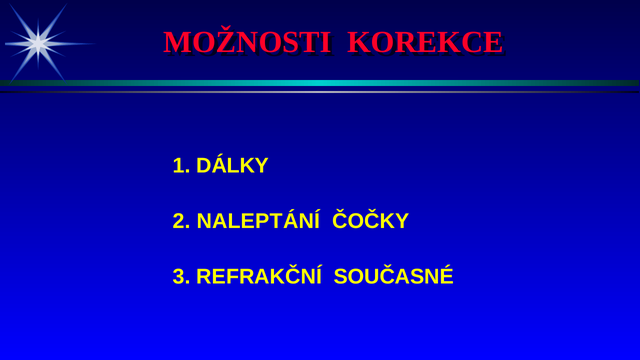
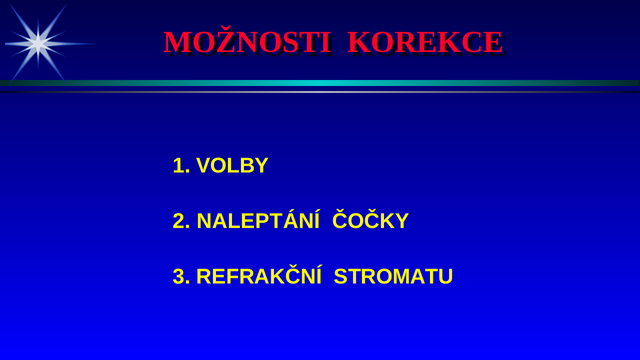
DÁLKY: DÁLKY -> VOLBY
SOUČASNÉ: SOUČASNÉ -> STROMATU
